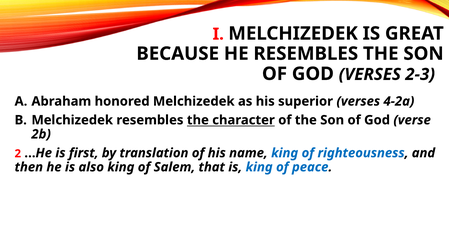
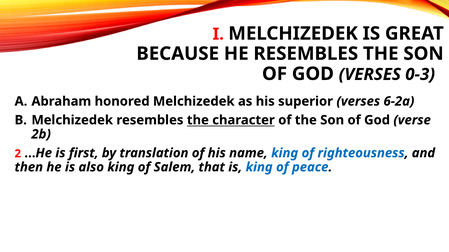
2-3: 2-3 -> 0-3
4-2a: 4-2a -> 6-2a
